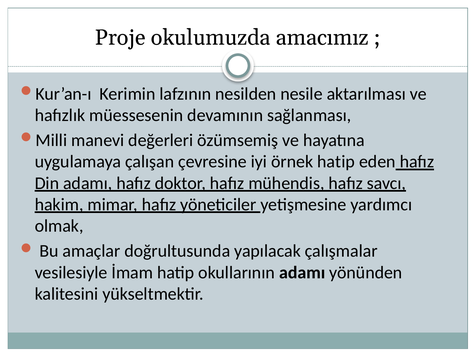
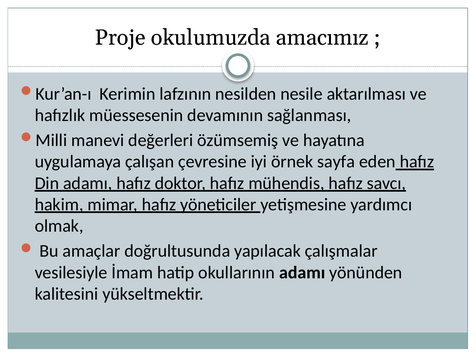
örnek hatip: hatip -> sayfa
